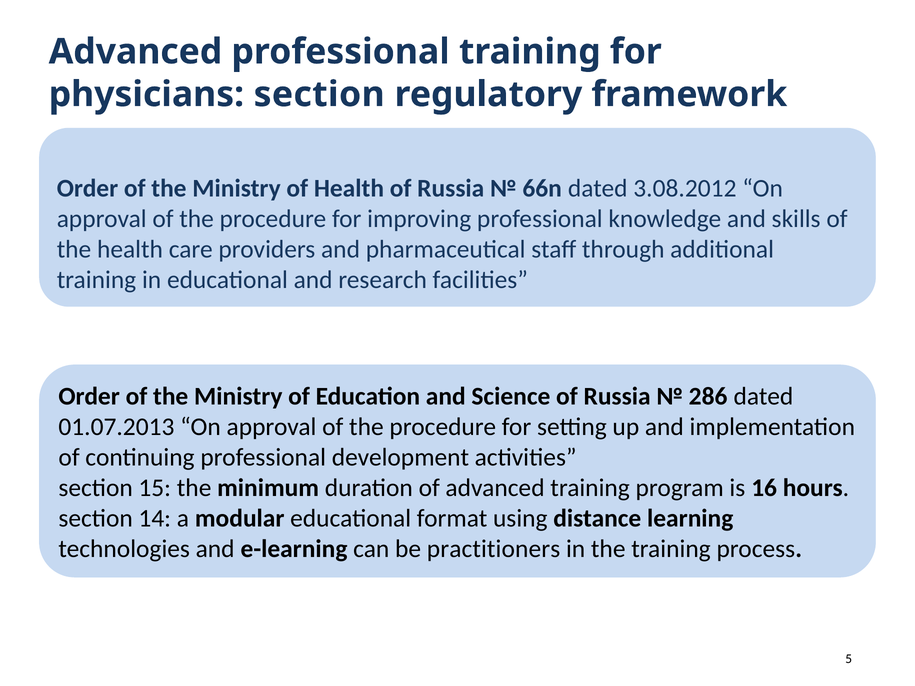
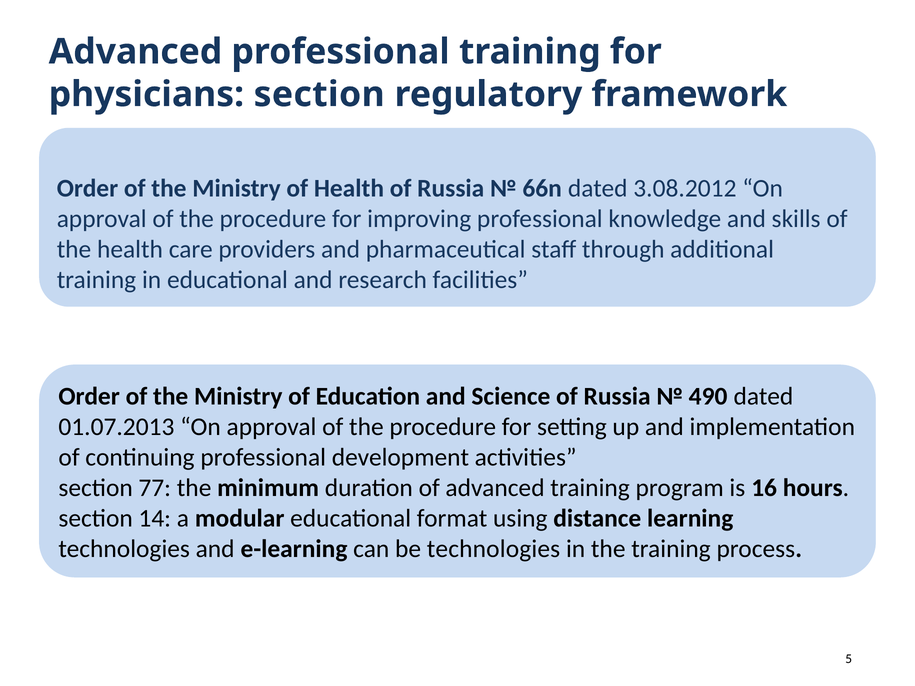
286: 286 -> 490
15: 15 -> 77
be practitioners: practitioners -> technologies
